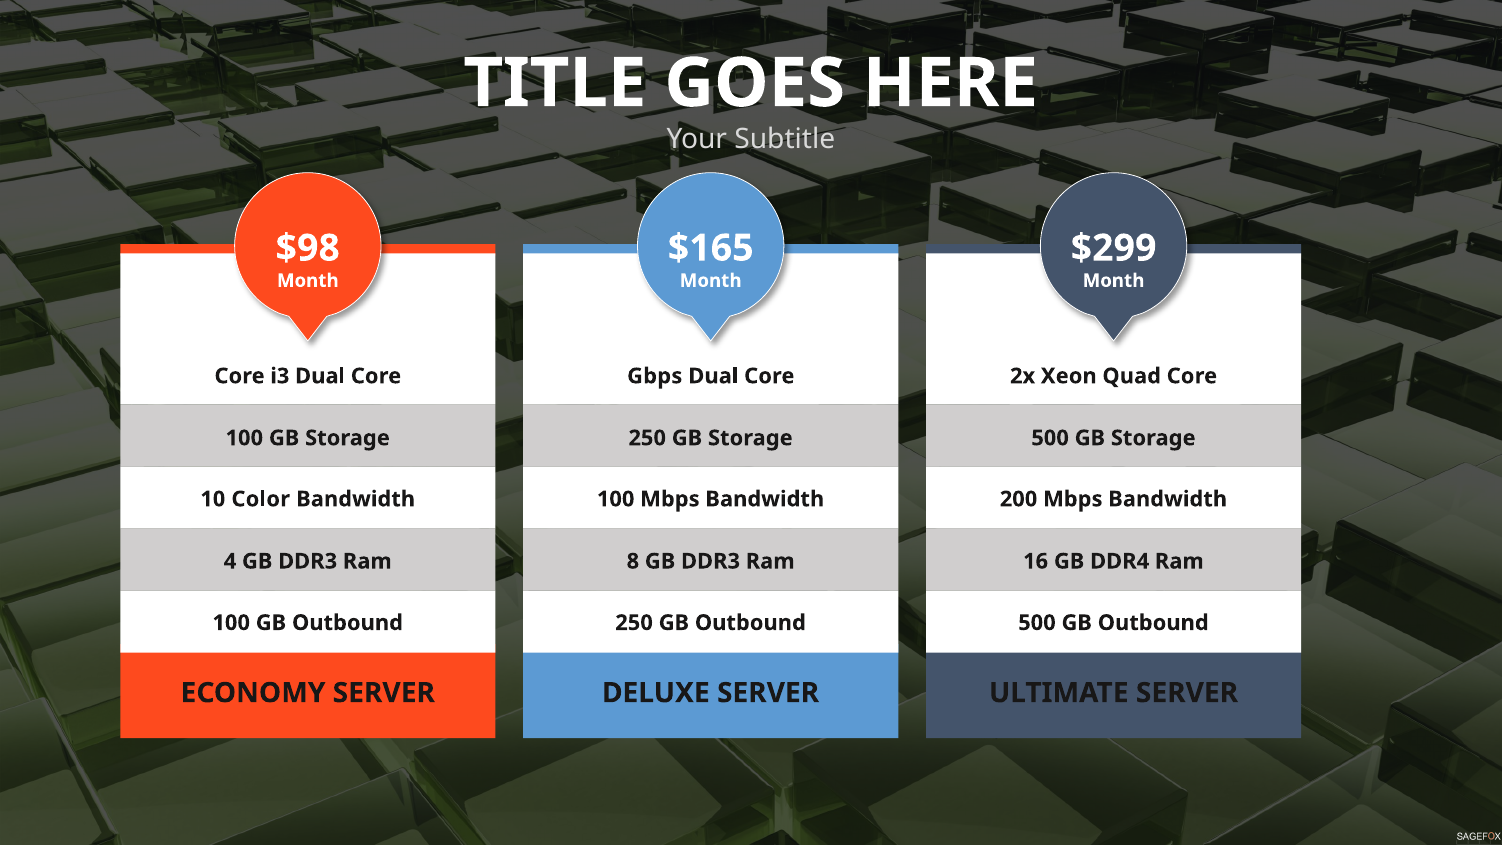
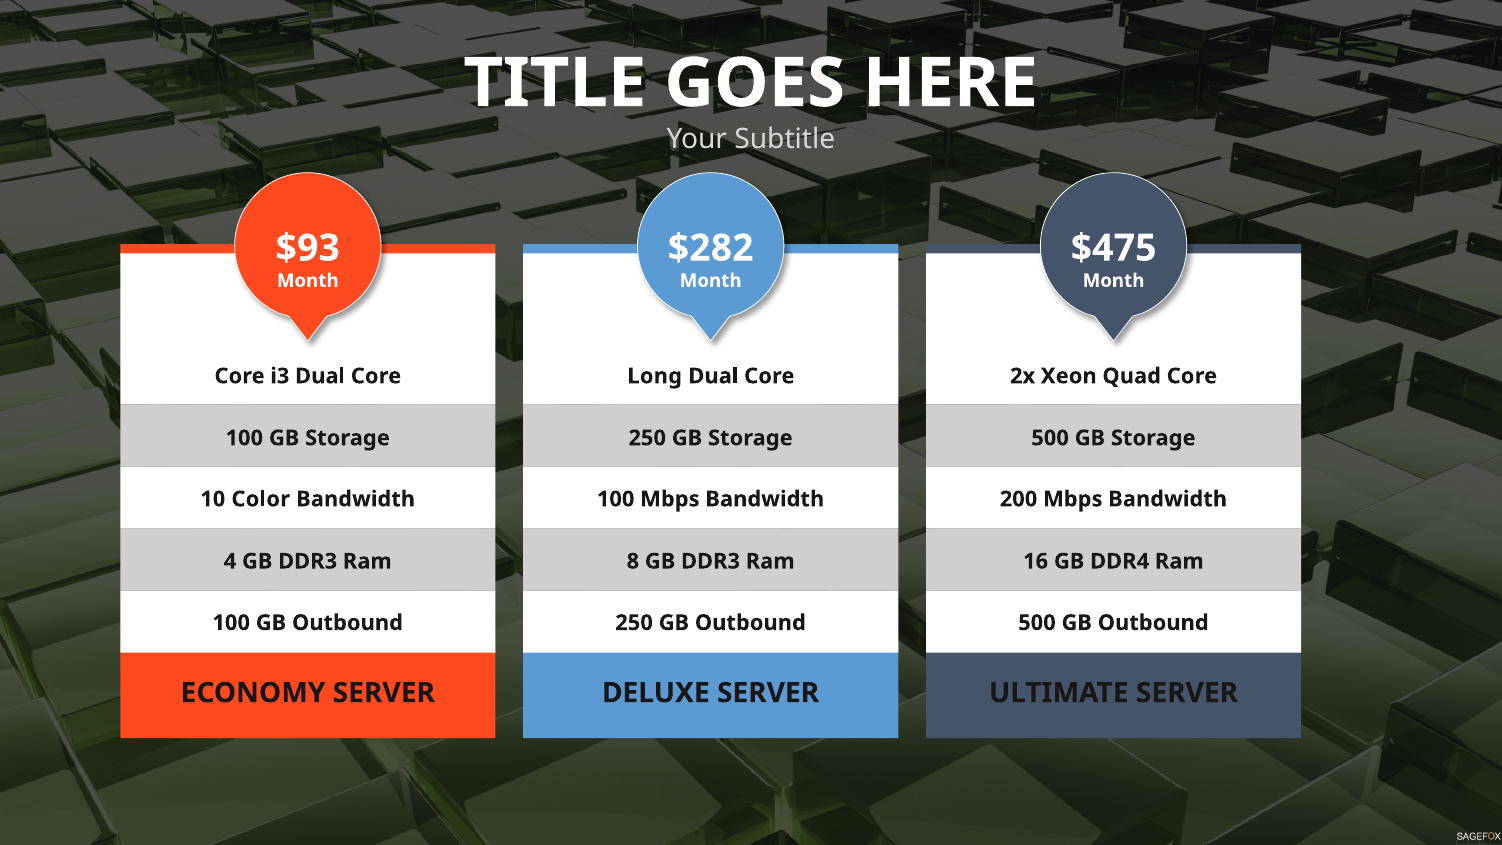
$98: $98 -> $93
$165: $165 -> $282
$299: $299 -> $475
Gbps: Gbps -> Long
